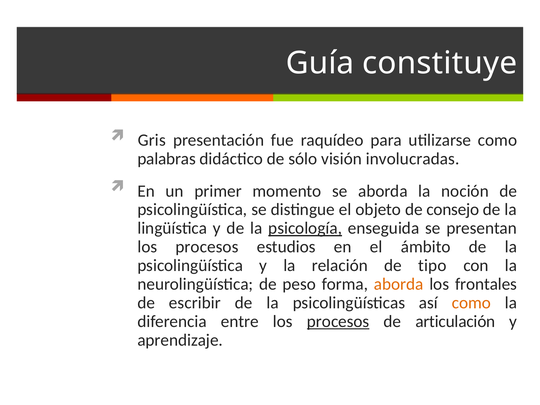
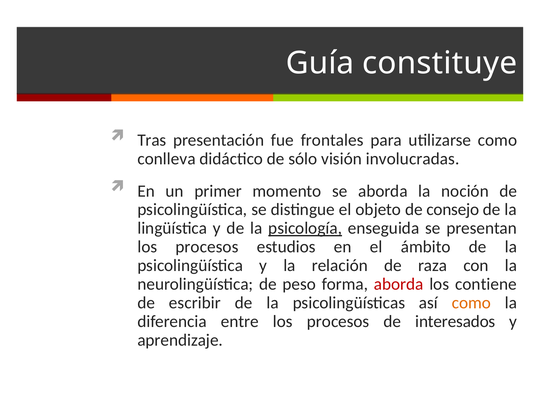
Gris: Gris -> Tras
raquídeo: raquídeo -> frontales
palabras: palabras -> conlleva
tipo: tipo -> raza
aborda at (399, 284) colour: orange -> red
frontales: frontales -> contiene
procesos at (338, 321) underline: present -> none
articulación: articulación -> interesados
